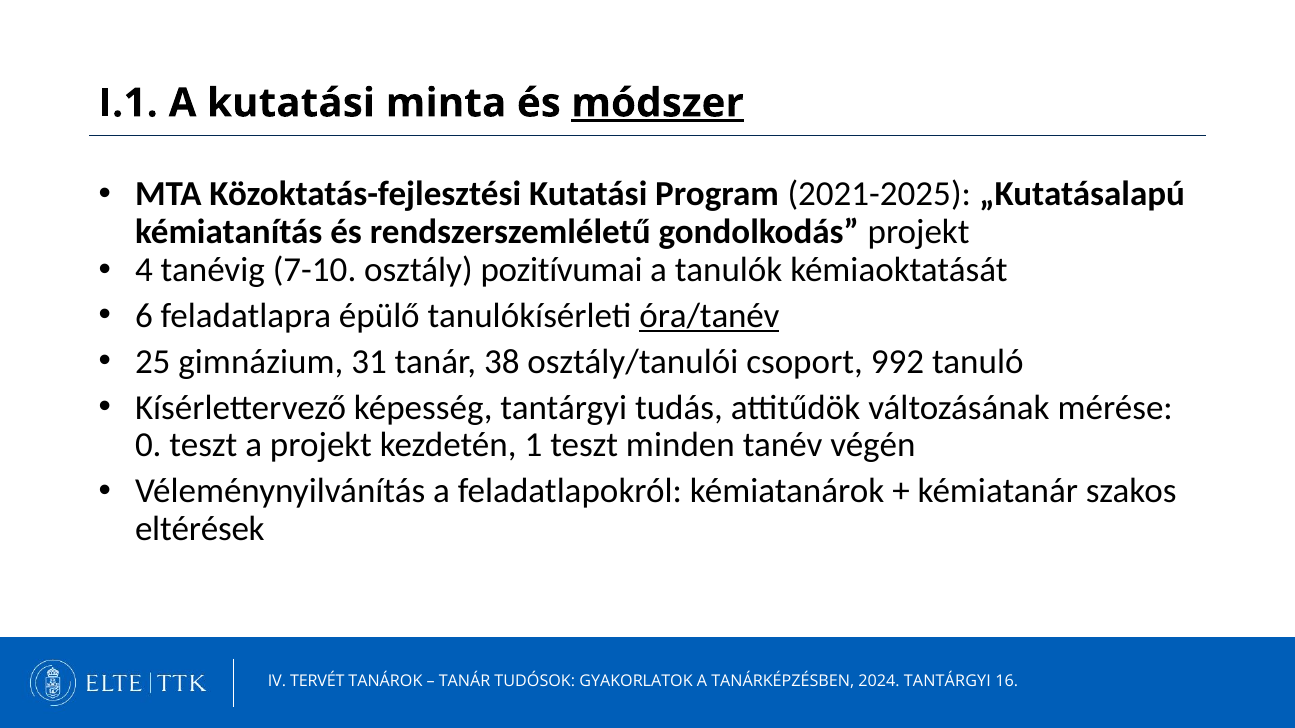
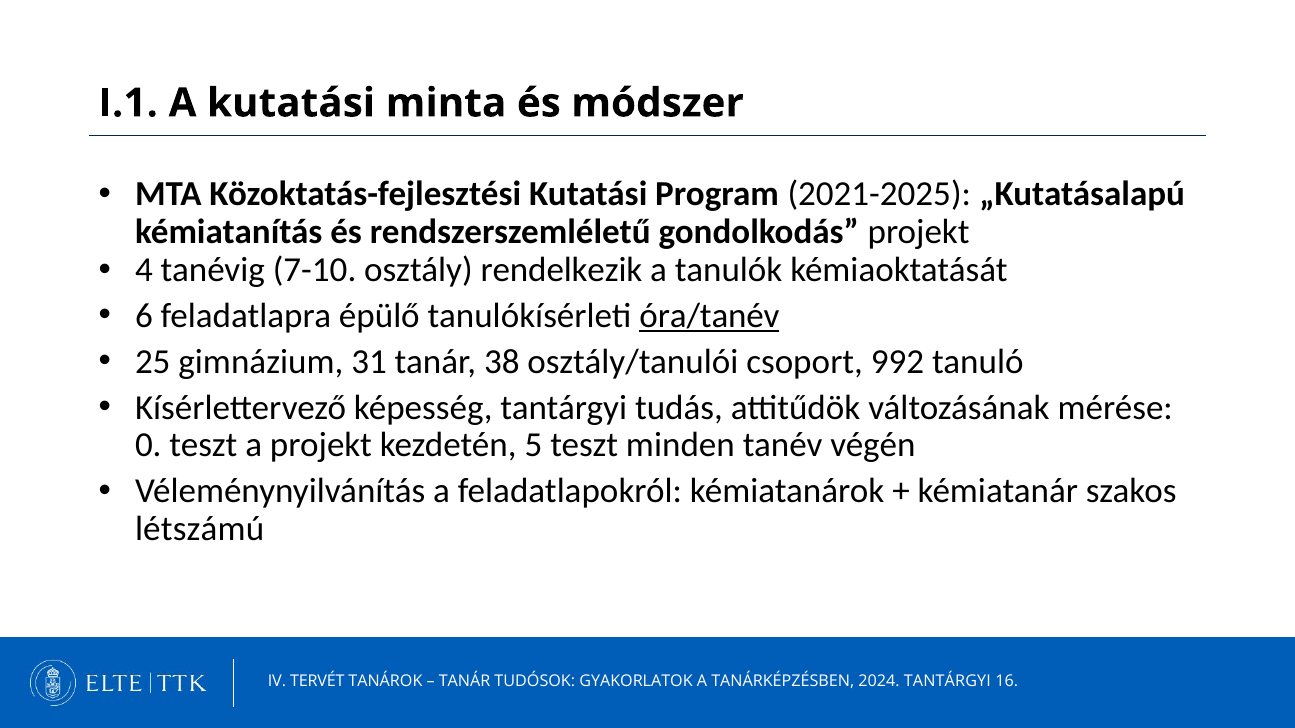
módszer underline: present -> none
pozitívumai: pozitívumai -> rendelkezik
1: 1 -> 5
eltérések: eltérések -> létszámú
